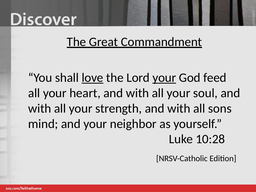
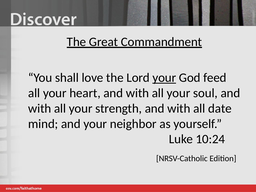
love underline: present -> none
sons: sons -> date
10:28: 10:28 -> 10:24
